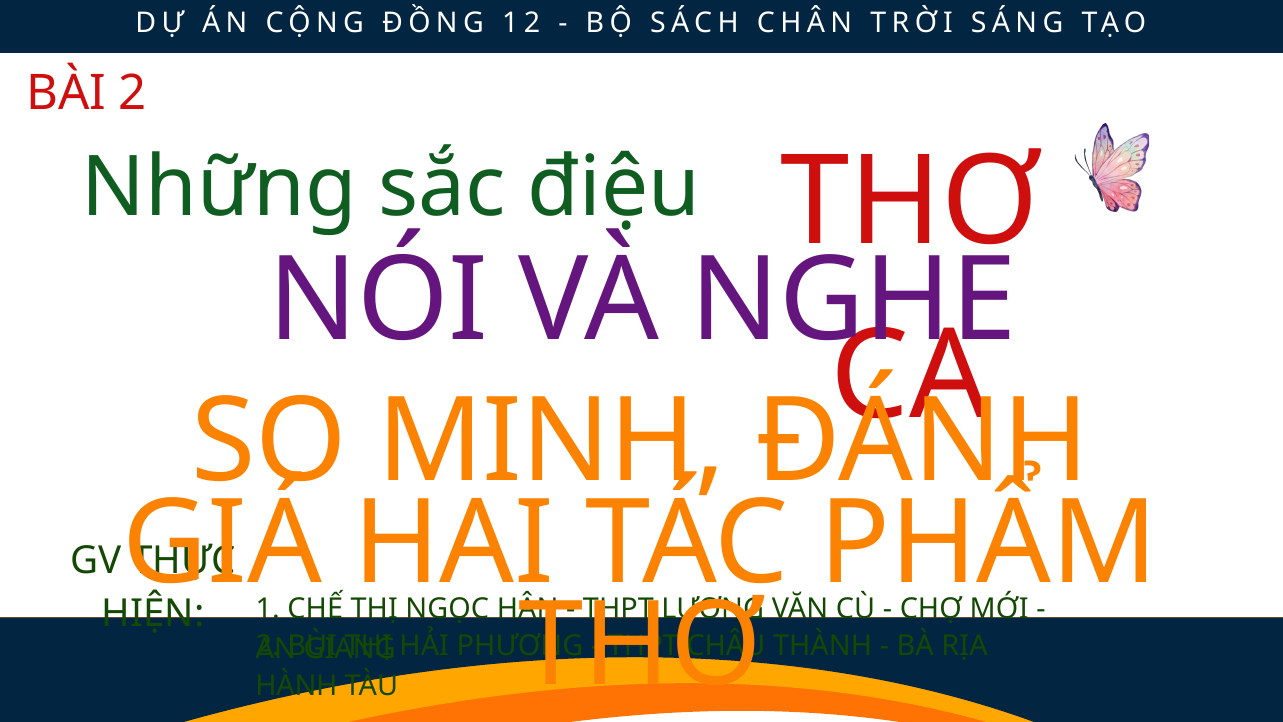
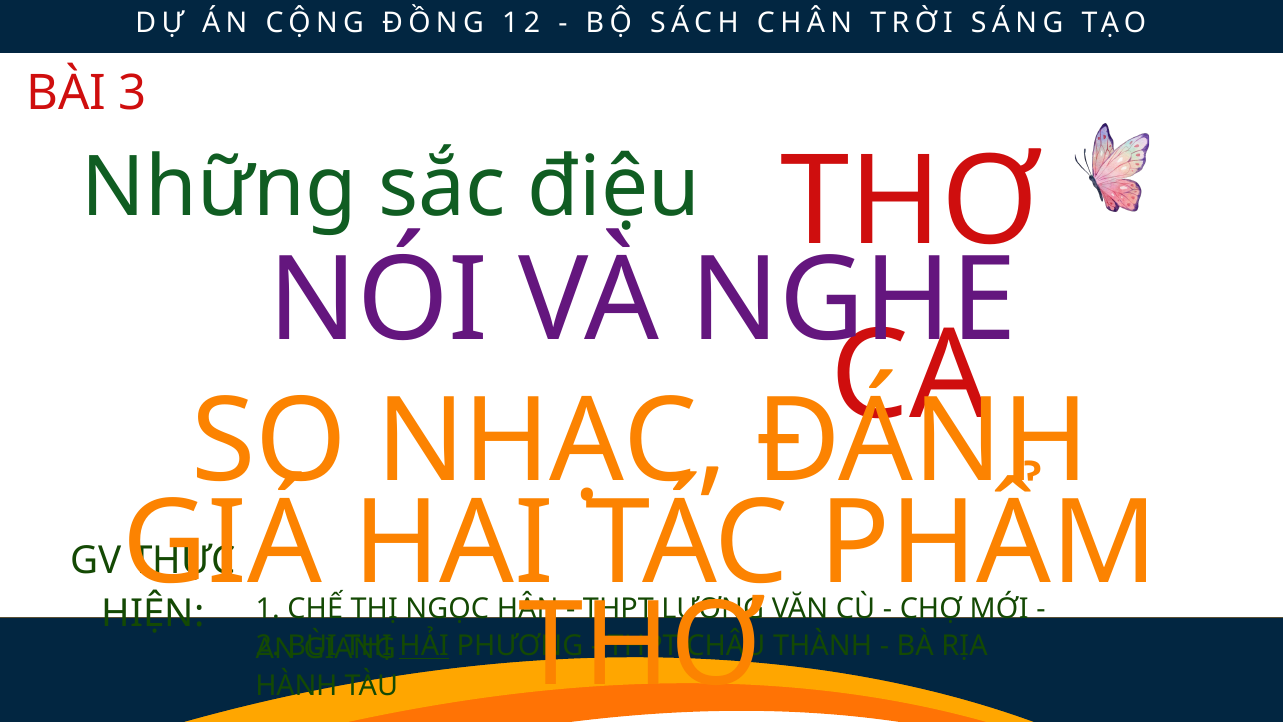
BÀI 2: 2 -> 3
MINH: MINH -> NHẠC
HẢI underline: none -> present
